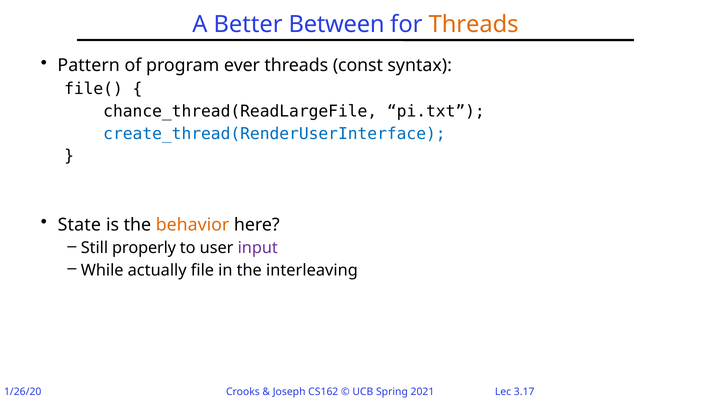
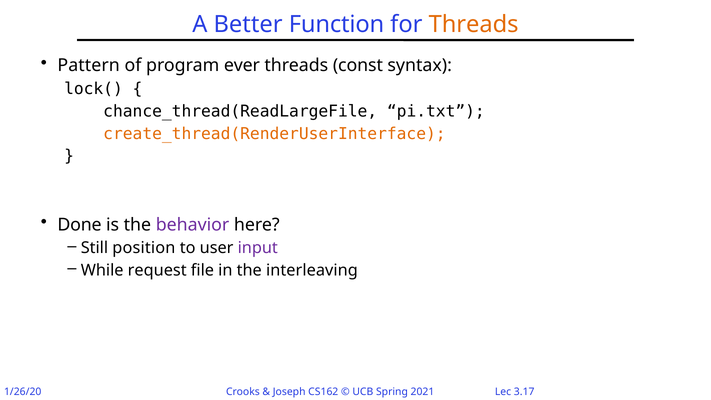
Between: Between -> Function
file(: file( -> lock(
create_thread(RenderUserInterface colour: blue -> orange
State: State -> Done
behavior colour: orange -> purple
properly: properly -> position
actually: actually -> request
